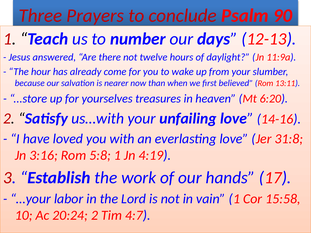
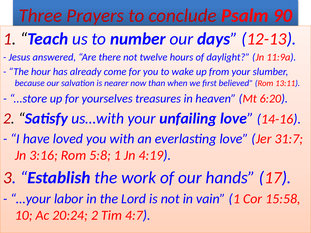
31:8: 31:8 -> 31:7
